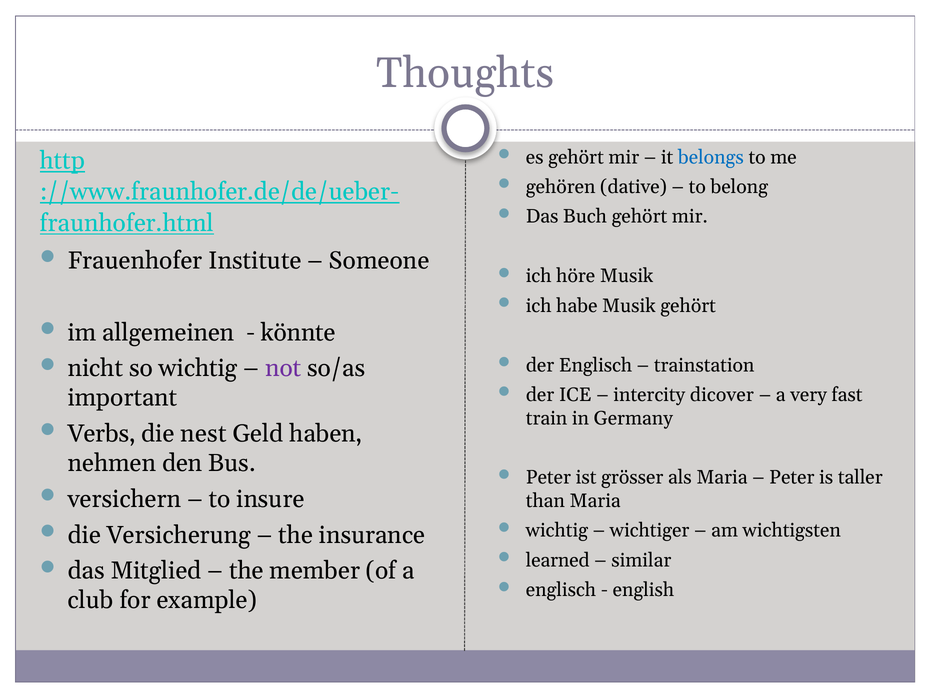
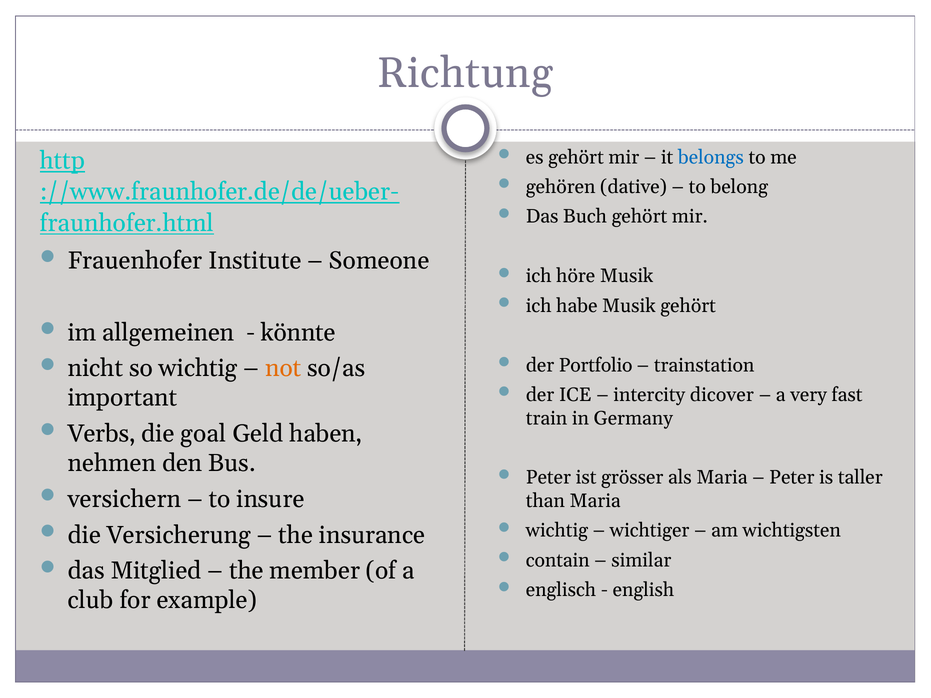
Thoughts: Thoughts -> Richtung
der Englisch: Englisch -> Portfolio
not colour: purple -> orange
nest: nest -> goal
learned: learned -> contain
